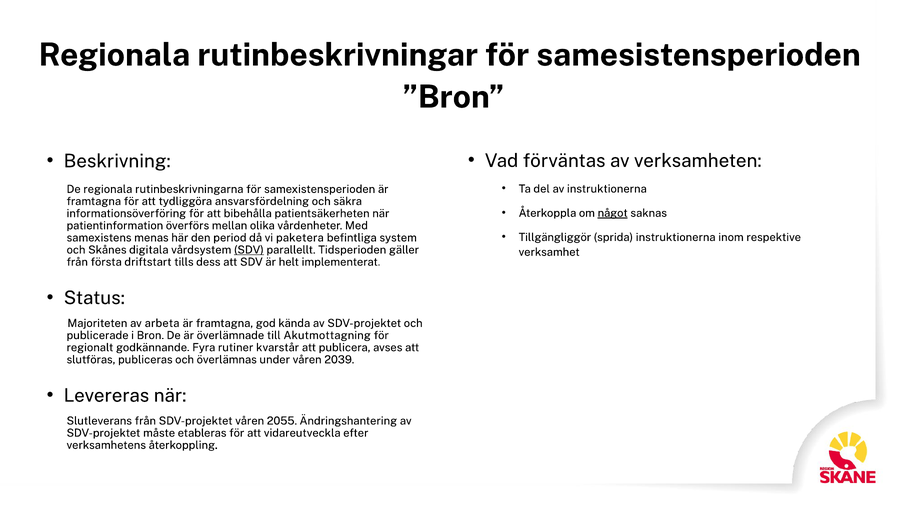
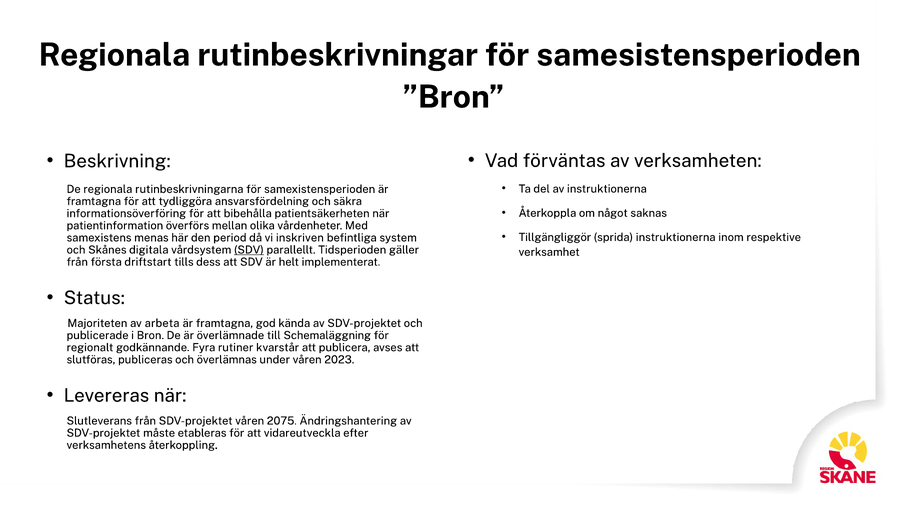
något underline: present -> none
paketera: paketera -> inskriven
Akutmottagning: Akutmottagning -> Schemaläggning
2039: 2039 -> 2023
2055: 2055 -> 2075
